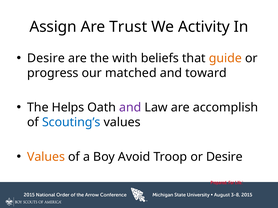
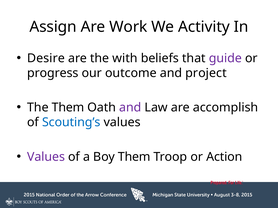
Trust: Trust -> Work
guide colour: orange -> purple
matched: matched -> outcome
toward: toward -> project
The Helps: Helps -> Them
Values at (46, 157) colour: orange -> purple
Boy Avoid: Avoid -> Them
or Desire: Desire -> Action
